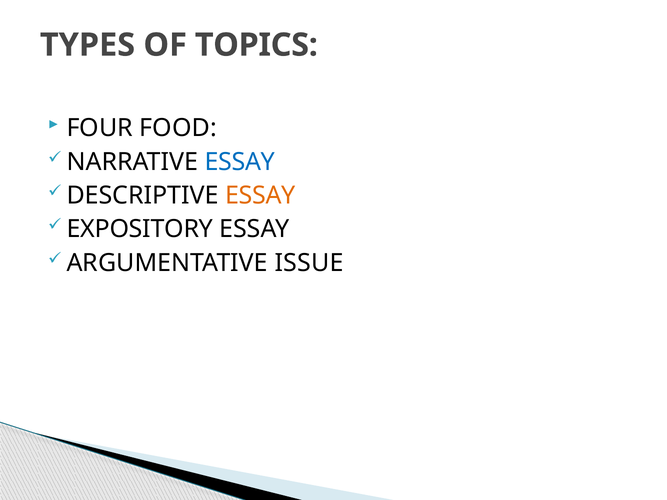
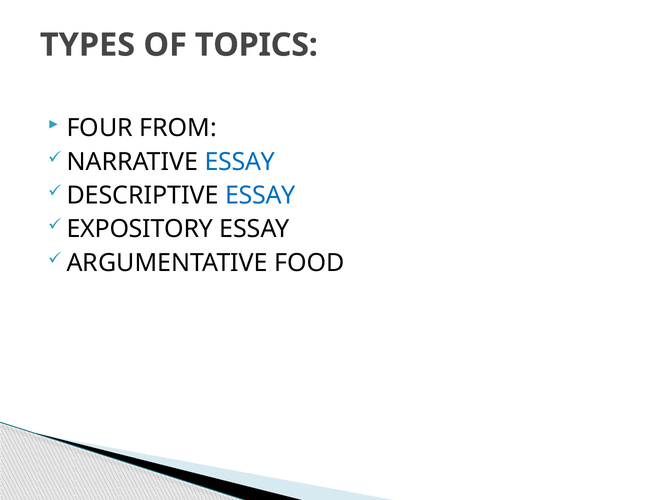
FOOD: FOOD -> FROM
ESSAY at (260, 196) colour: orange -> blue
ISSUE: ISSUE -> FOOD
